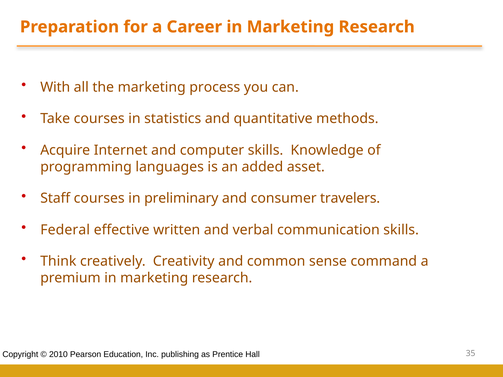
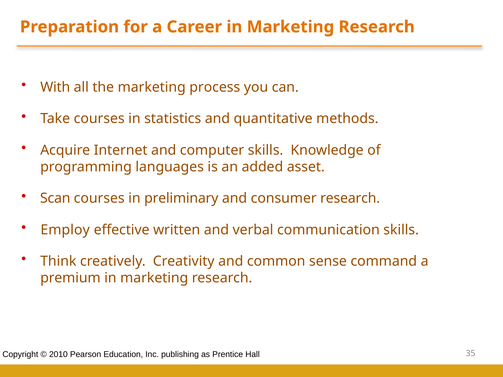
Staff: Staff -> Scan
consumer travelers: travelers -> research
Federal: Federal -> Employ
